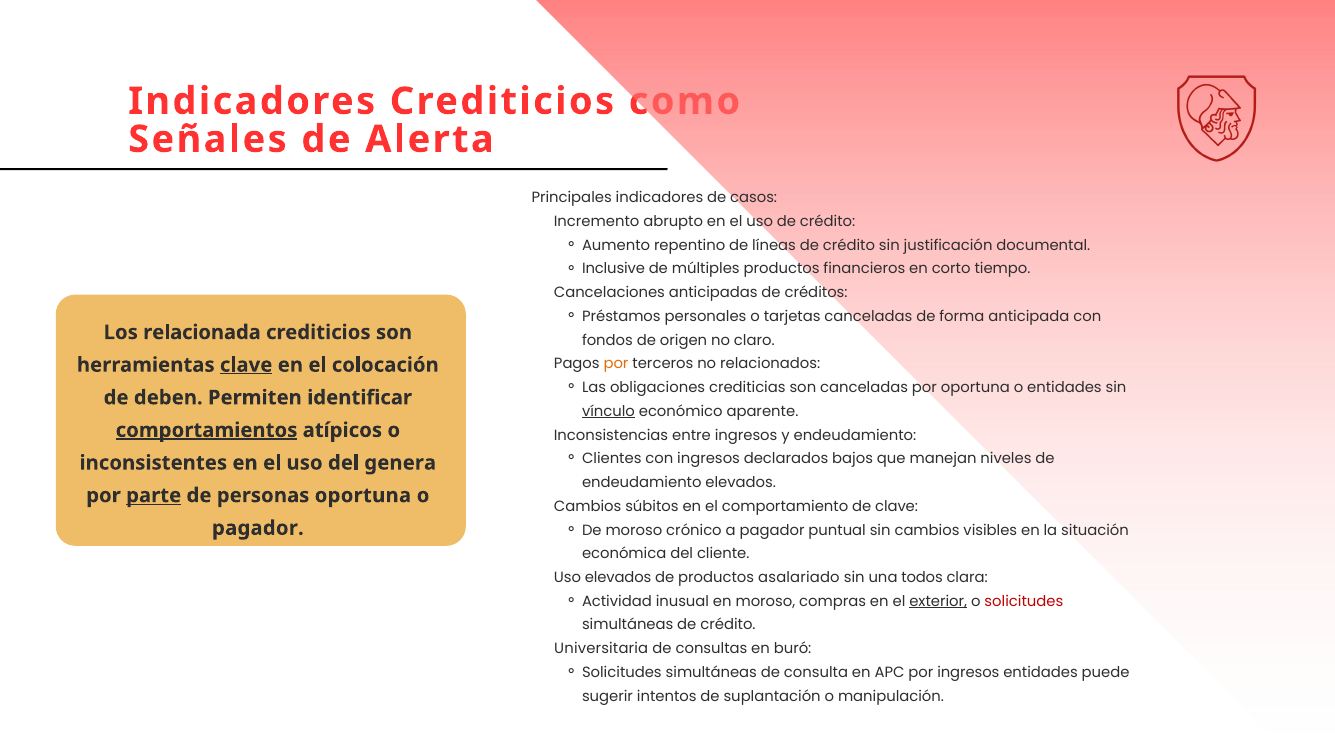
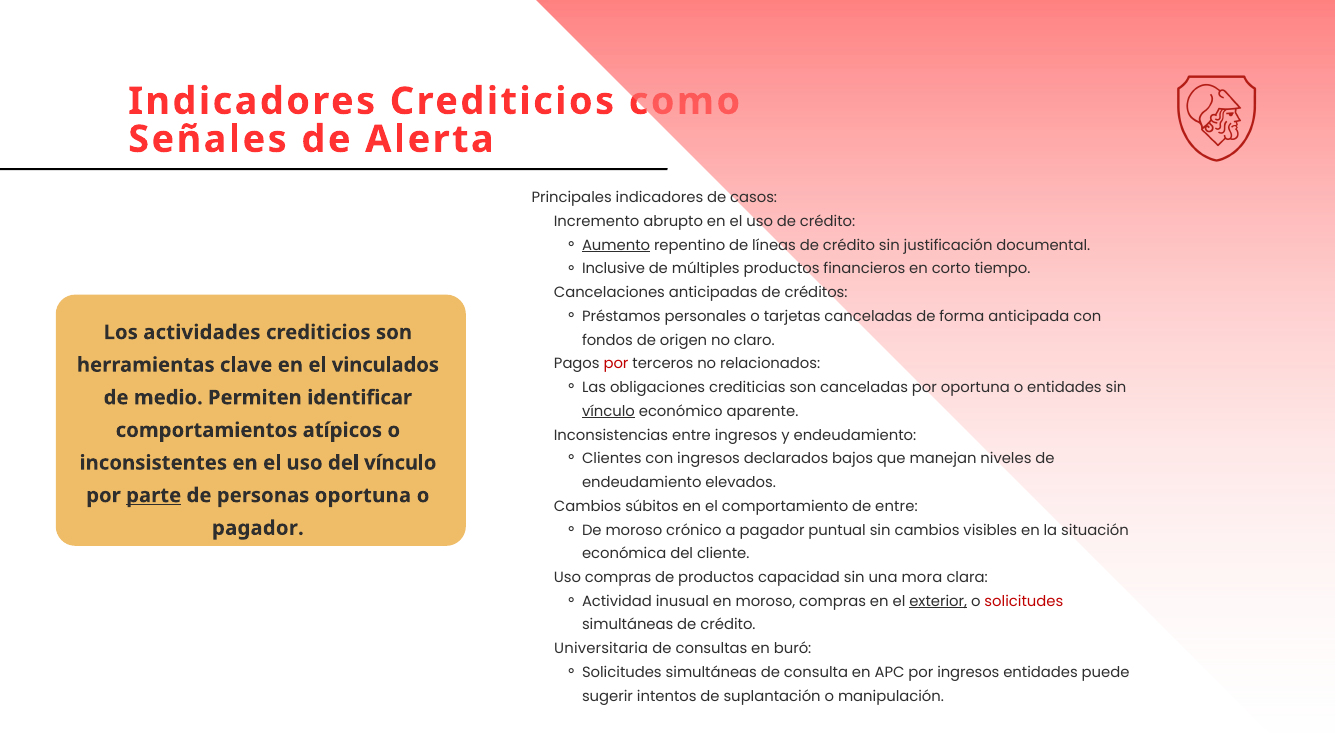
Aumento underline: none -> present
relacionada: relacionada -> actividades
por at (616, 364) colour: orange -> red
clave at (246, 365) underline: present -> none
colocación: colocación -> vinculados
deben: deben -> medio
comportamientos underline: present -> none
del genera: genera -> vínculo
de clave: clave -> entre
Uso elevados: elevados -> compras
asalariado: asalariado -> capacidad
todos: todos -> mora
